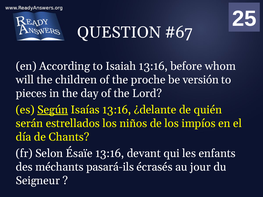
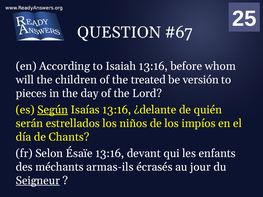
proche: proche -> treated
pasará-ils: pasará-ils -> armas-ils
Seigneur underline: none -> present
